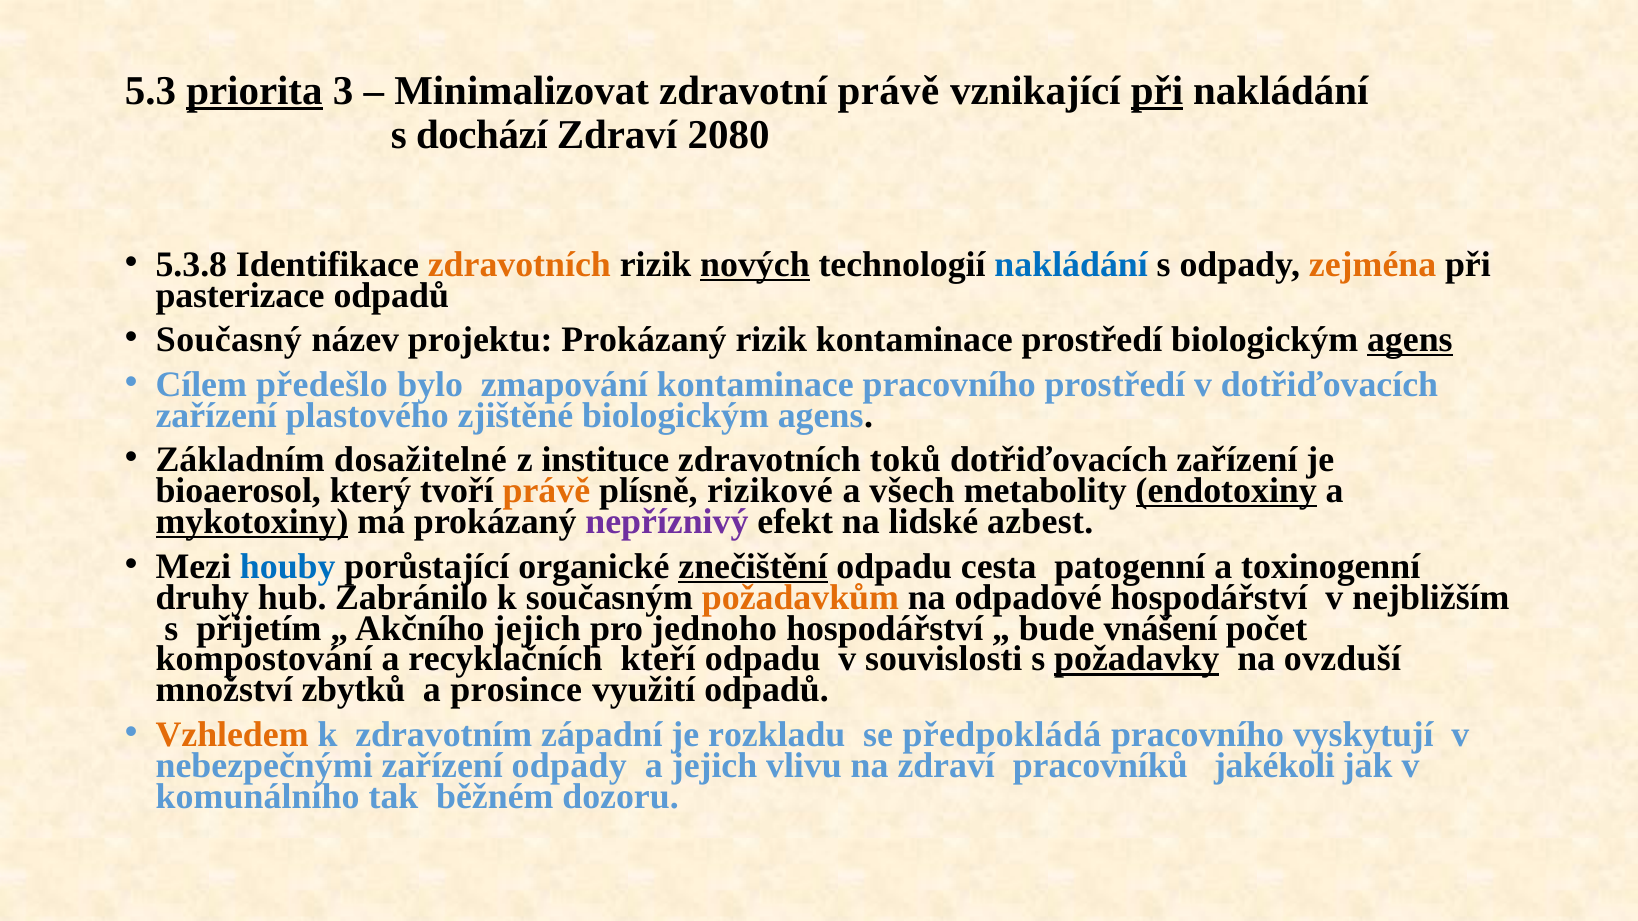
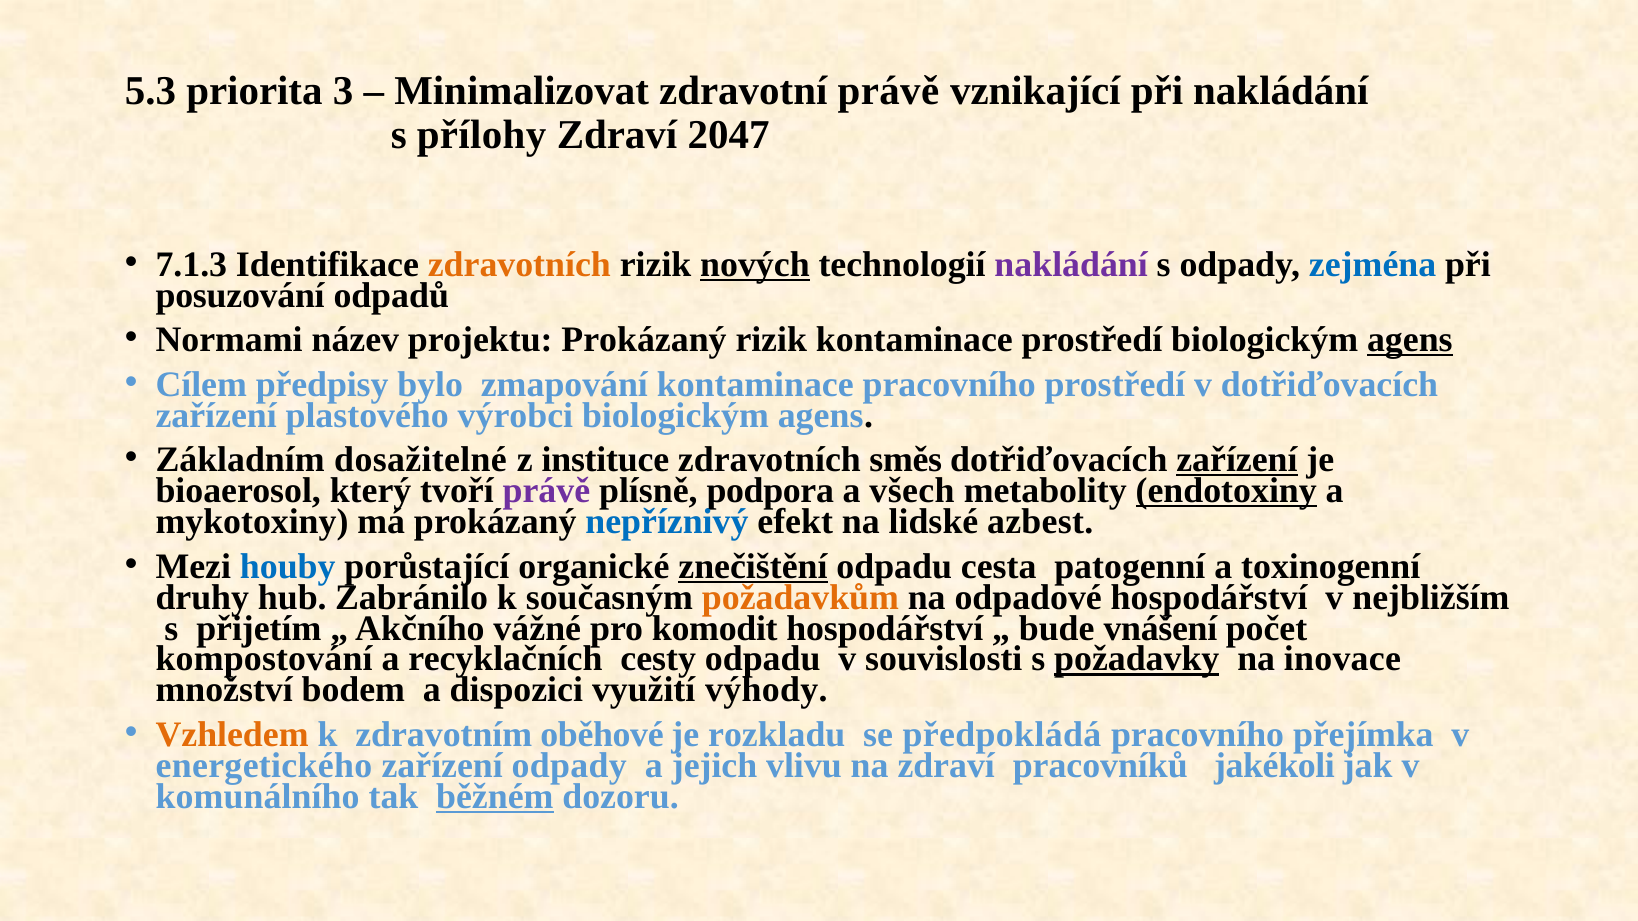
priorita underline: present -> none
při at (1157, 91) underline: present -> none
dochází: dochází -> přílohy
2080: 2080 -> 2047
5.3.8: 5.3.8 -> 7.1.3
nakládání at (1071, 264) colour: blue -> purple
zejména colour: orange -> blue
pasterizace: pasterizace -> posuzování
Současný: Současný -> Normami
předešlo: předešlo -> předpisy
zjištěné: zjištěné -> výrobci
toků: toků -> směs
zařízení at (1237, 460) underline: none -> present
právě at (546, 491) colour: orange -> purple
rizikové: rizikové -> podpora
mykotoxiny underline: present -> none
nepříznivý colour: purple -> blue
Akčního jejich: jejich -> vážné
jednoho: jednoho -> komodit
kteří: kteří -> cesty
ovzduší: ovzduší -> inovace
zbytků: zbytků -> bodem
prosince: prosince -> dispozici
využití odpadů: odpadů -> výhody
západní: západní -> oběhové
vyskytují: vyskytují -> přejímka
nebezpečnými: nebezpečnými -> energetického
běžném underline: none -> present
